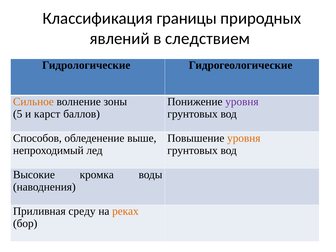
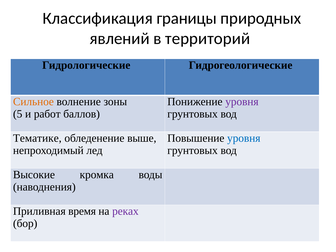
следствием: следствием -> территорий
карст: карст -> работ
Способов: Способов -> Тематике
уровня at (244, 138) colour: orange -> blue
среду: среду -> время
реках colour: orange -> purple
